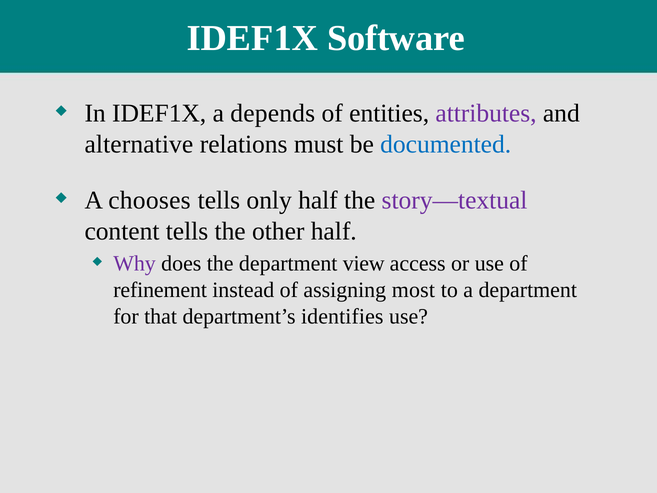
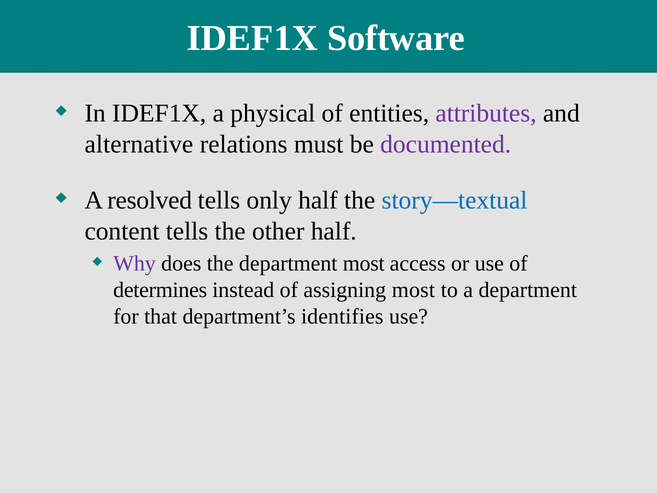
depends: depends -> physical
documented colour: blue -> purple
chooses: chooses -> resolved
story—textual colour: purple -> blue
department view: view -> most
refinement: refinement -> determines
